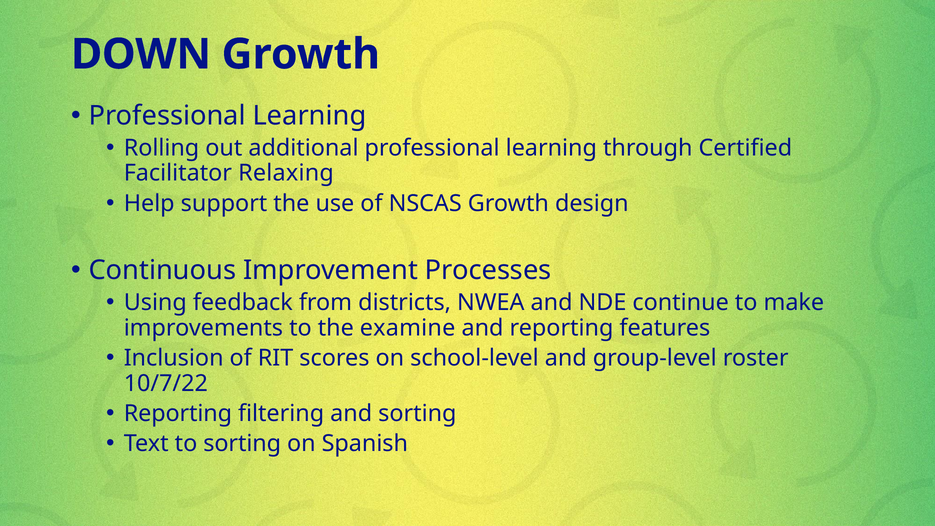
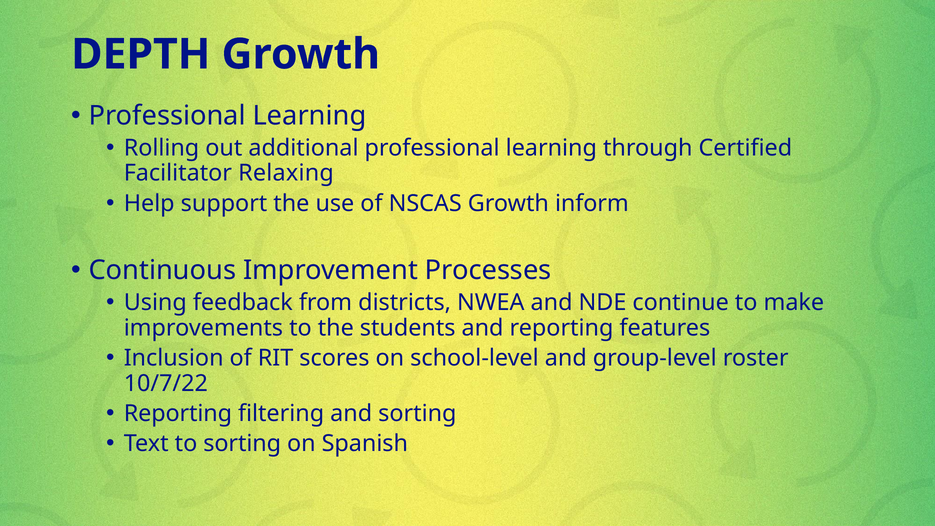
DOWN: DOWN -> DEPTH
design: design -> inform
examine: examine -> students
